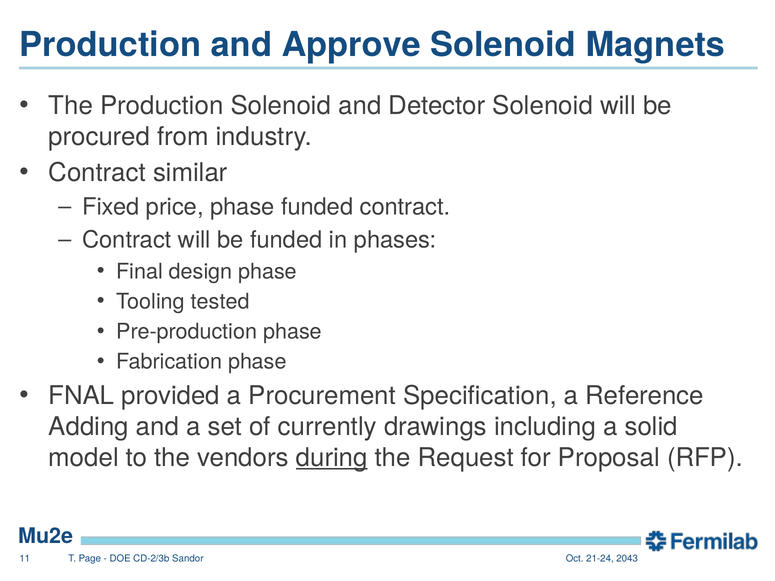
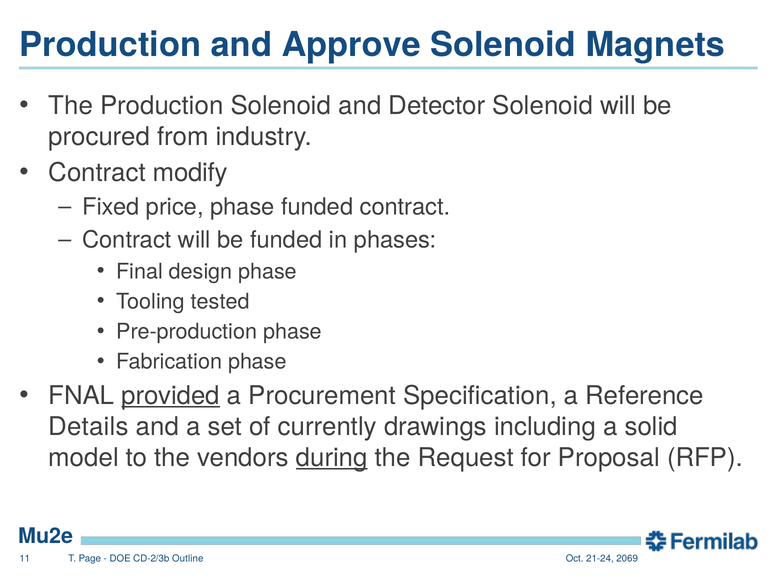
similar: similar -> modify
provided underline: none -> present
Adding: Adding -> Details
Sandor: Sandor -> Outline
2043: 2043 -> 2069
